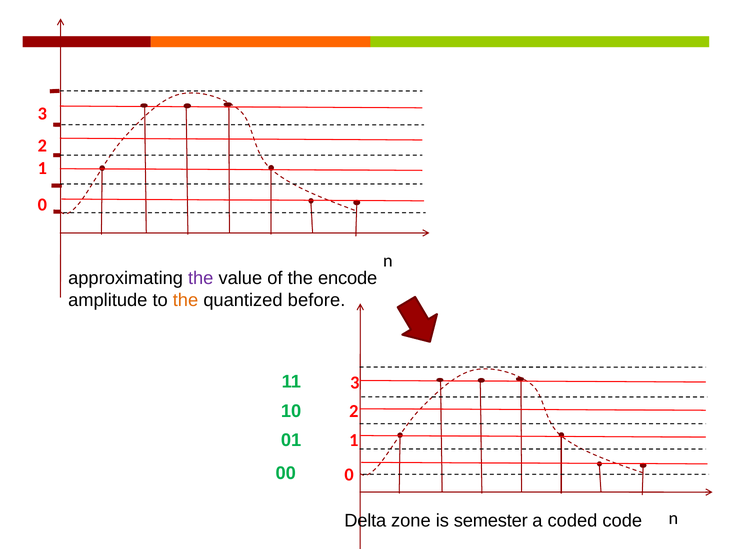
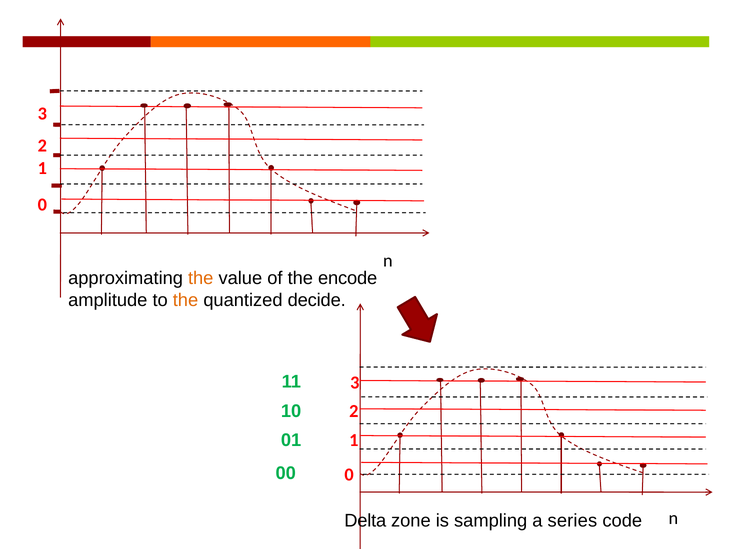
the at (201, 278) colour: purple -> orange
before: before -> decide
semester: semester -> sampling
coded: coded -> series
